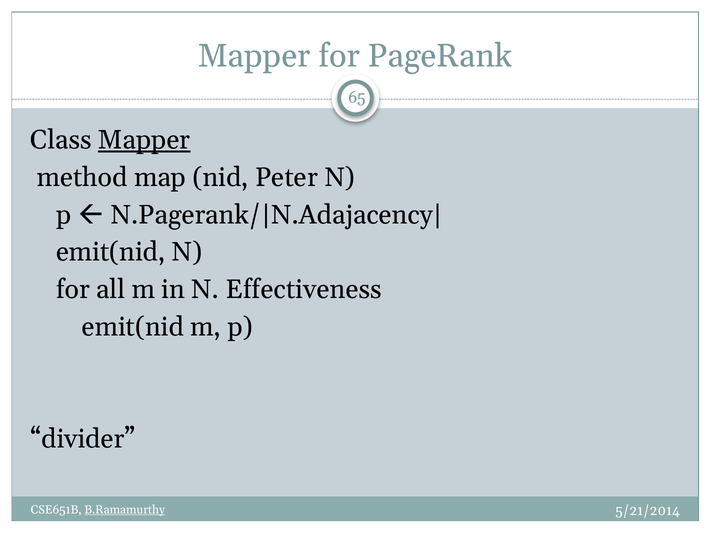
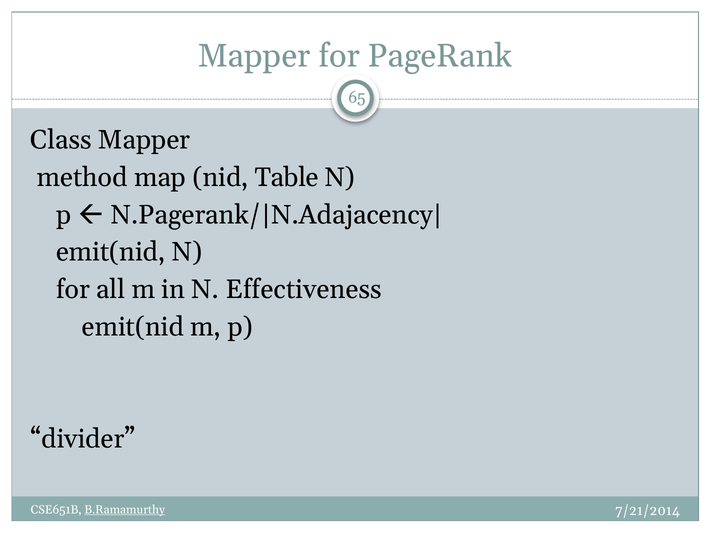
Mapper at (144, 140) underline: present -> none
Peter: Peter -> Table
5/21/2014: 5/21/2014 -> 7/21/2014
